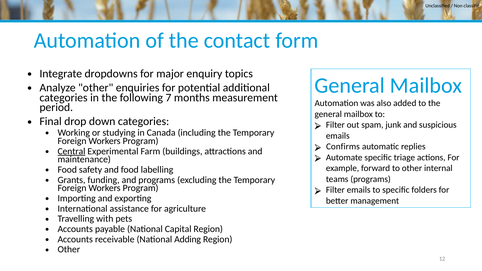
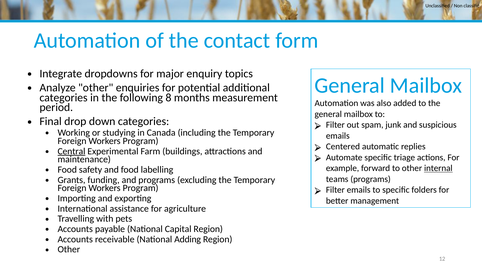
7: 7 -> 8
Confirms: Confirms -> Centered
internal underline: none -> present
